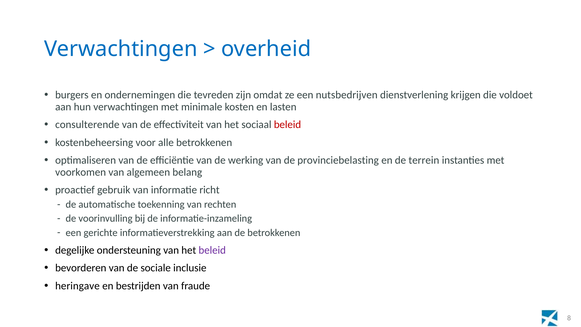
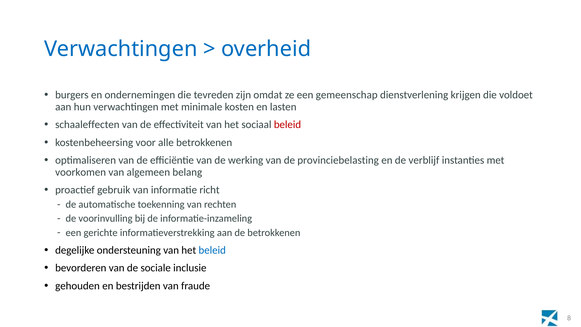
nutsbedrijven: nutsbedrijven -> gemeenschap
consulterende: consulterende -> schaaleffecten
terrein: terrein -> verblijf
beleid at (212, 250) colour: purple -> blue
heringave: heringave -> gehouden
